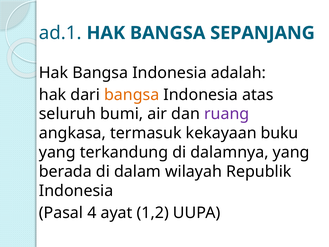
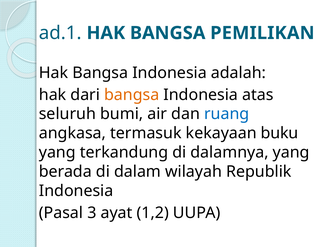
SEPANJANG: SEPANJANG -> PEMILIKAN
ruang colour: purple -> blue
4: 4 -> 3
